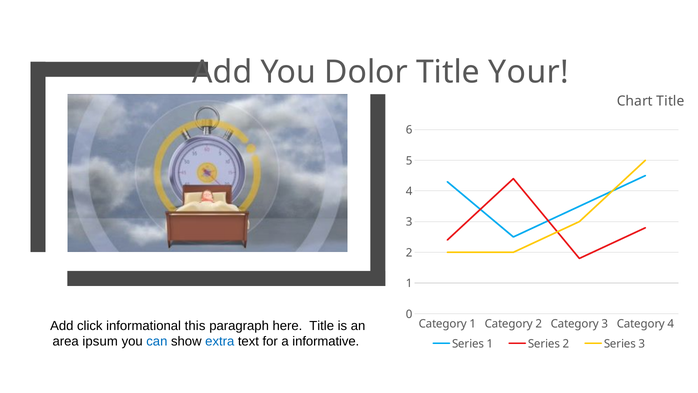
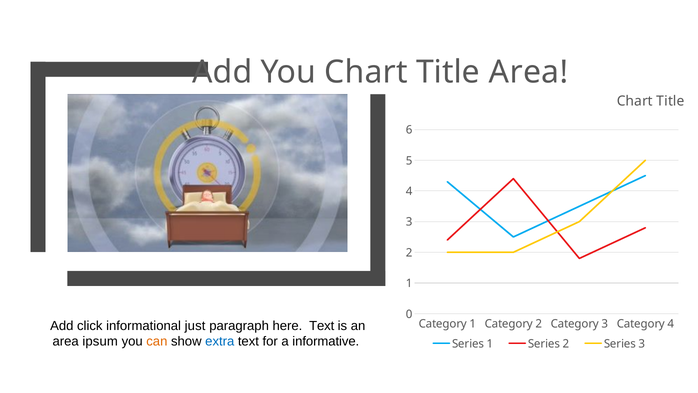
You Dolor: Dolor -> Chart
Title Your: Your -> Area
this: this -> just
here Title: Title -> Text
can colour: blue -> orange
